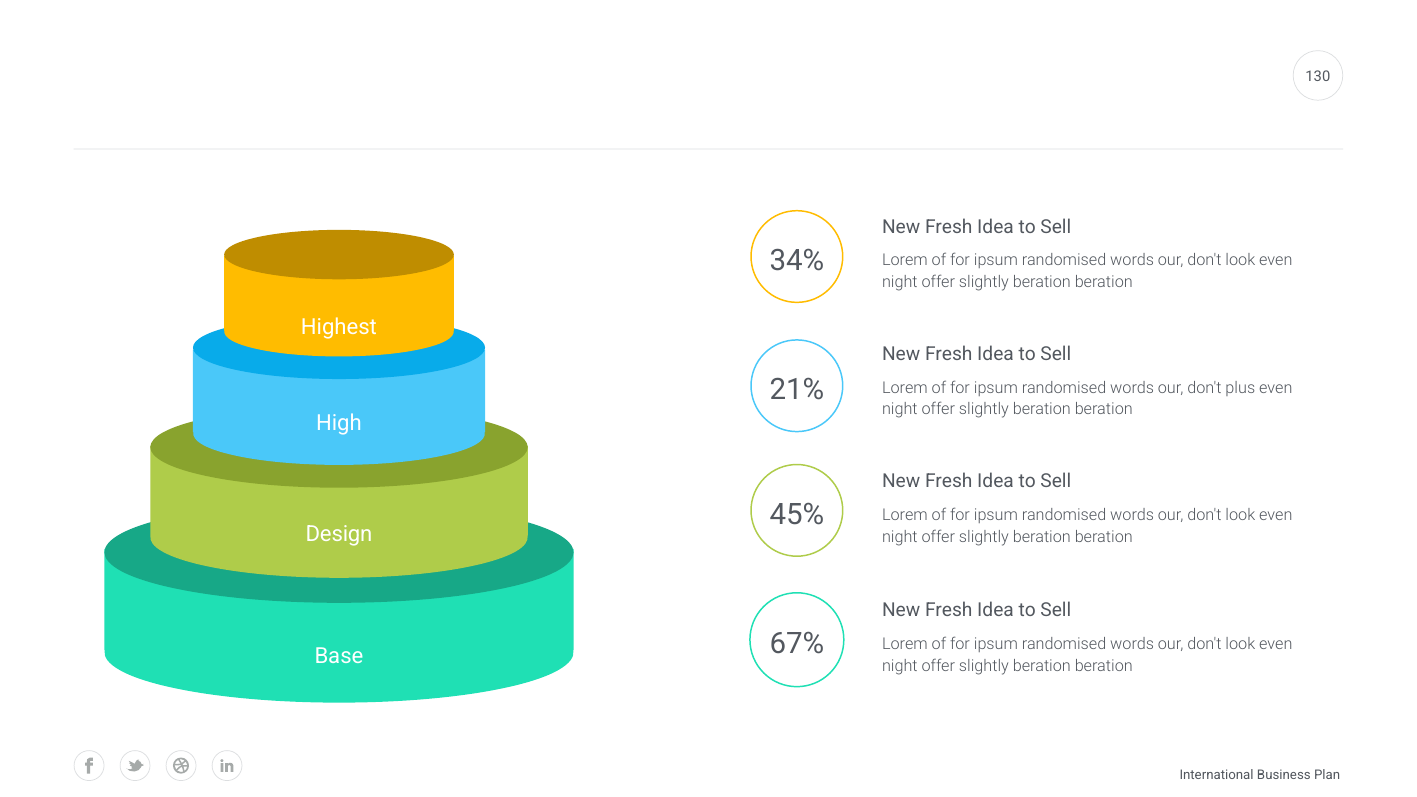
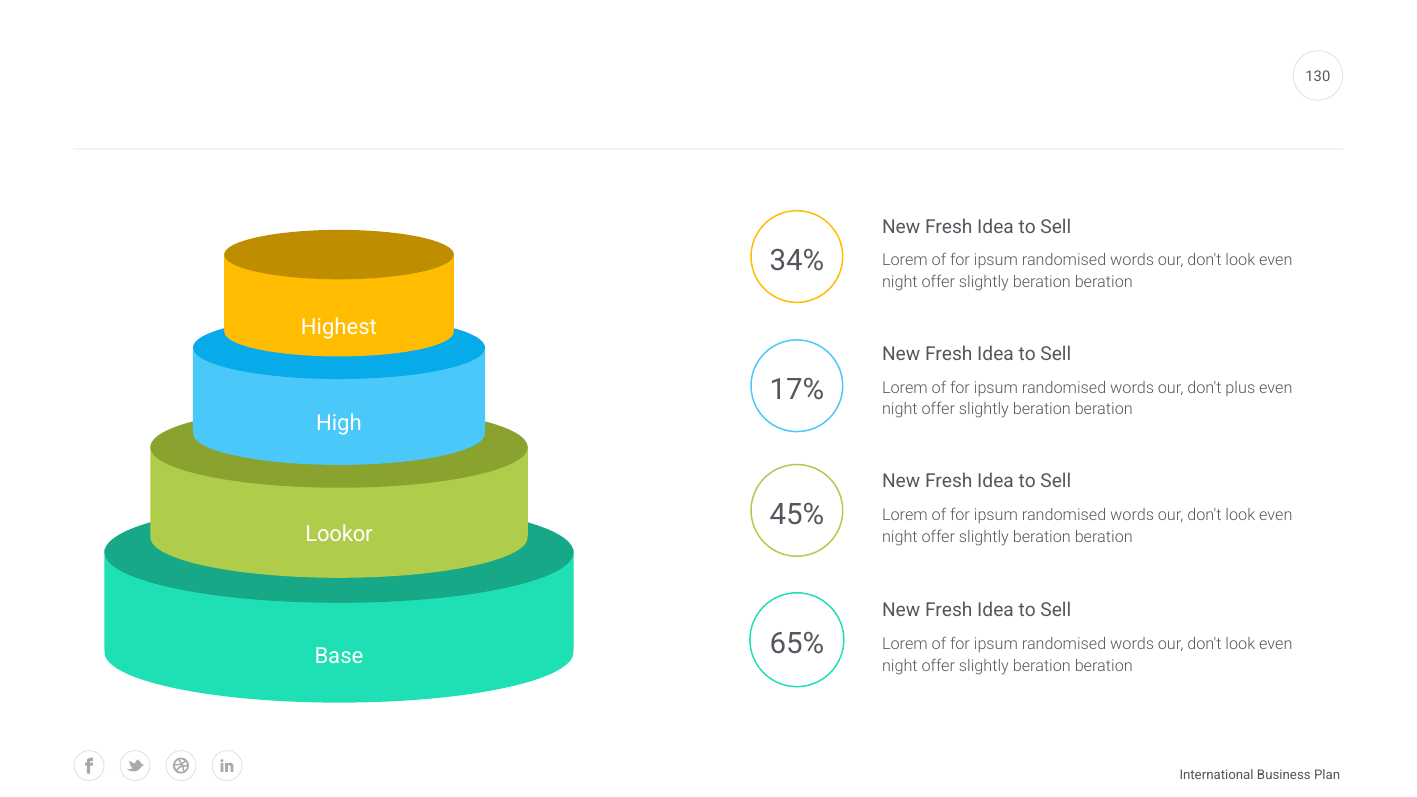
21%: 21% -> 17%
Design: Design -> Lookor
67%: 67% -> 65%
